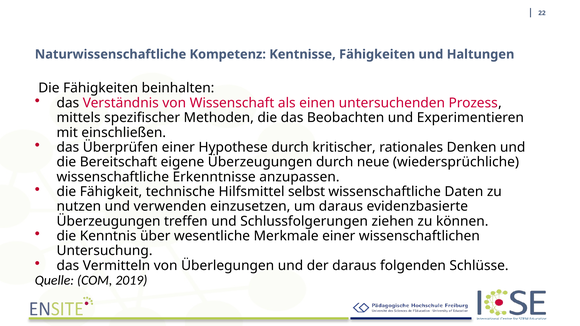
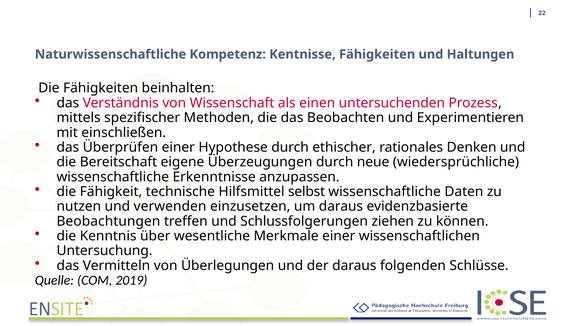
kritischer: kritischer -> ethischer
Überzeugungen at (109, 221): Überzeugungen -> Beobachtungen
